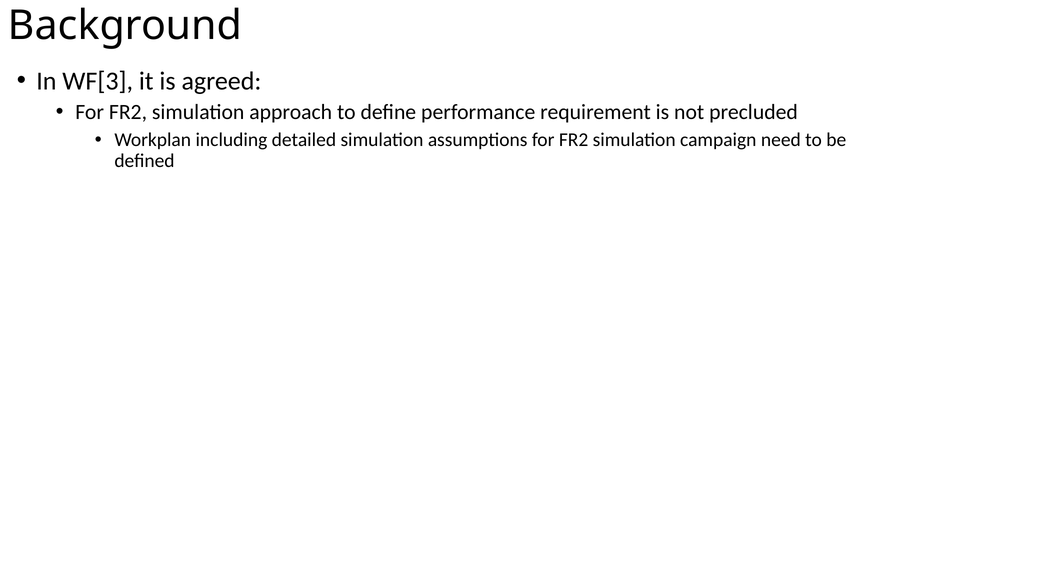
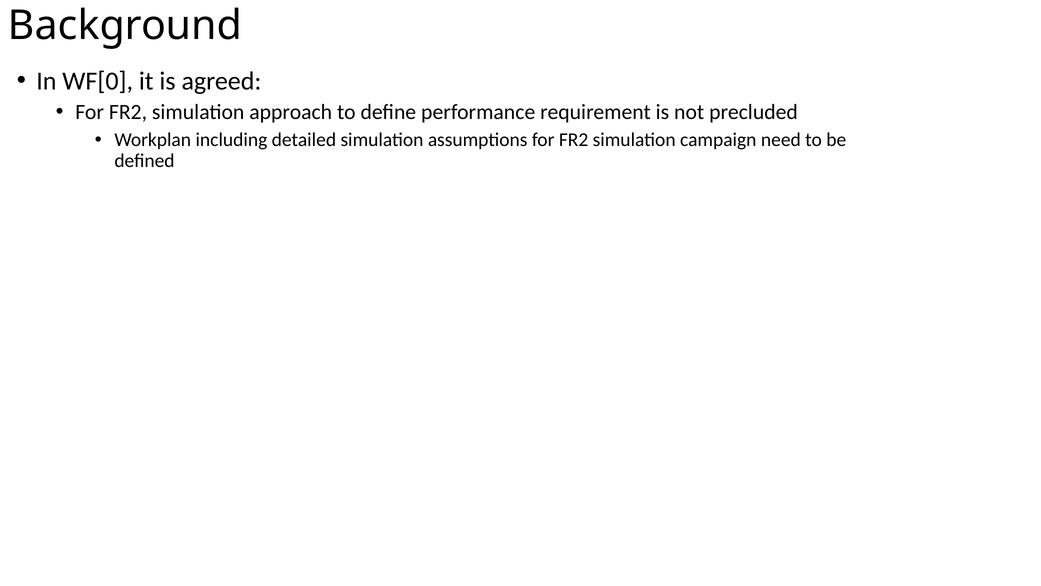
WF[3: WF[3 -> WF[0
